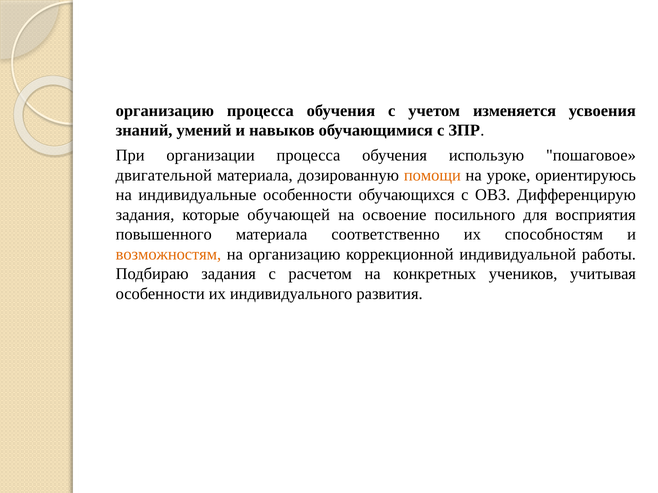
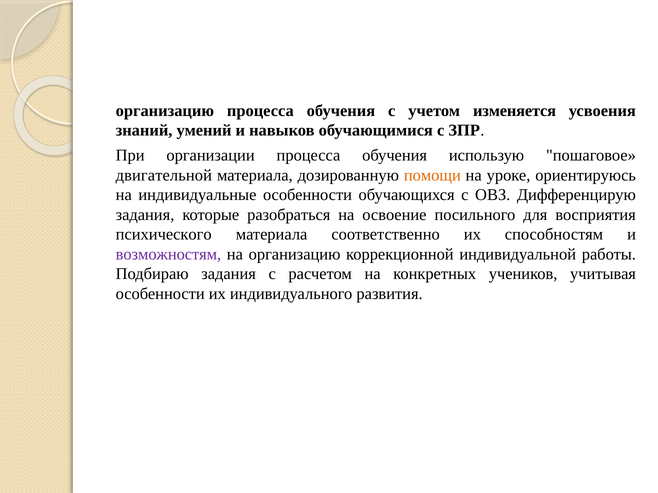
обучающей: обучающей -> разобраться
повышенного: повышенного -> психического
возможностям colour: orange -> purple
